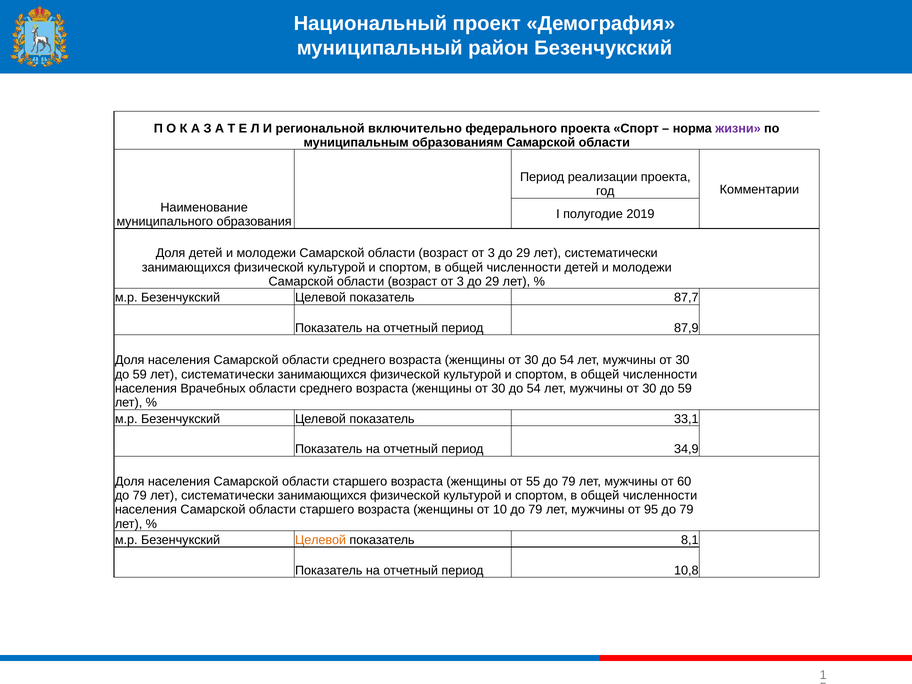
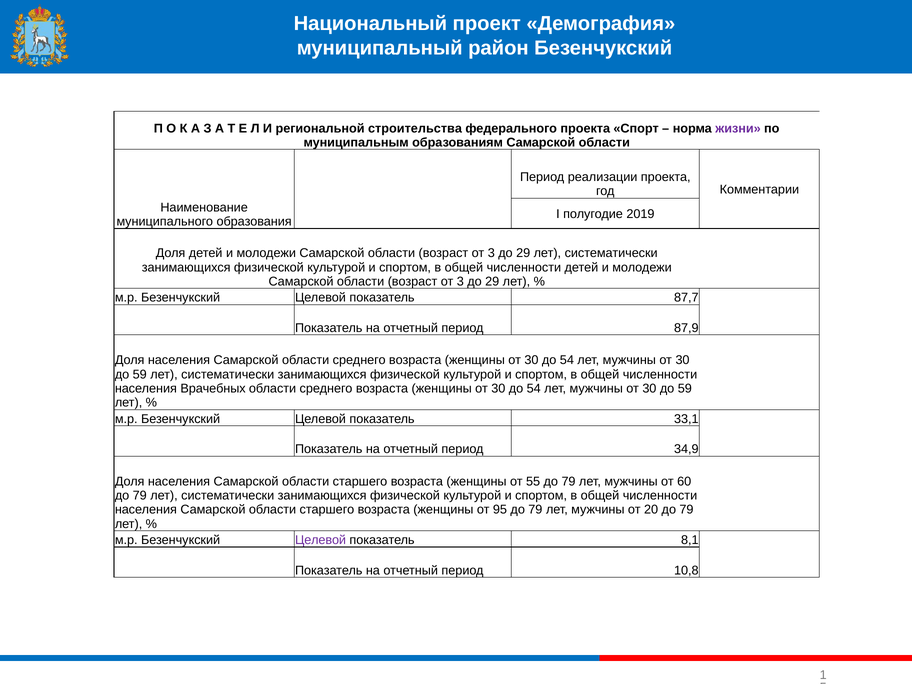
включительно: включительно -> строительства
10: 10 -> 95
95: 95 -> 20
Целевой at (321, 540) colour: orange -> purple
